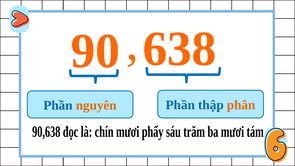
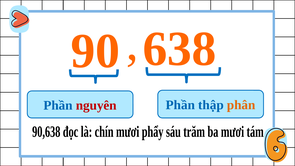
nguyên colour: orange -> red
